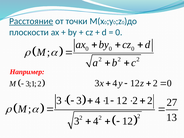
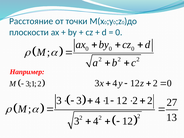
Расстояние underline: present -> none
